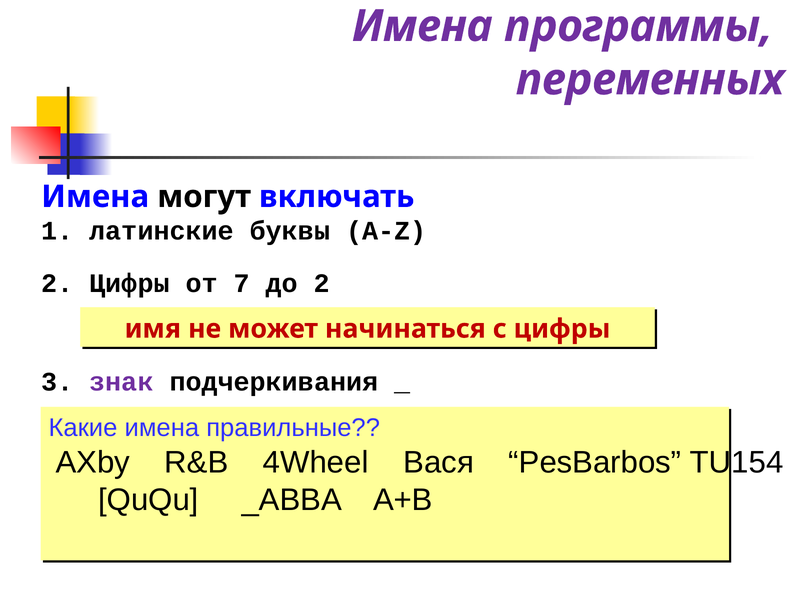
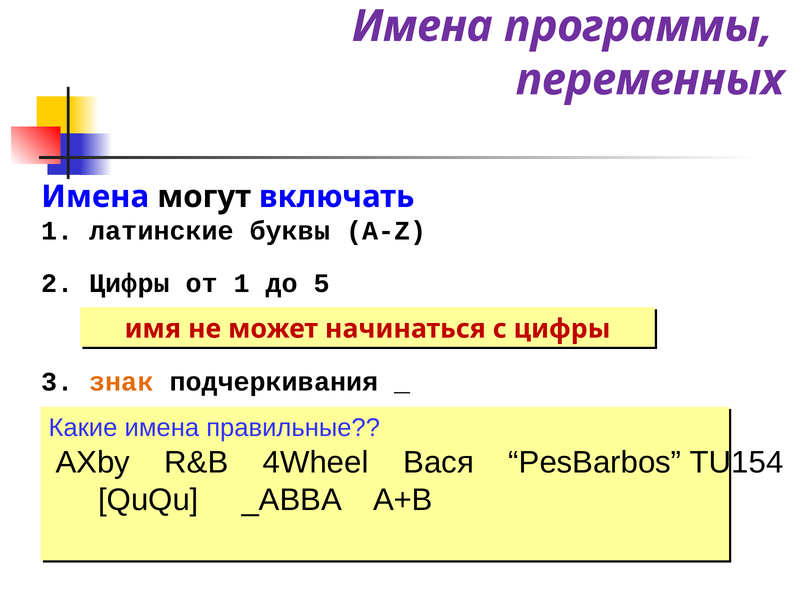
от 7: 7 -> 1
до 2: 2 -> 5
знак colour: purple -> orange
